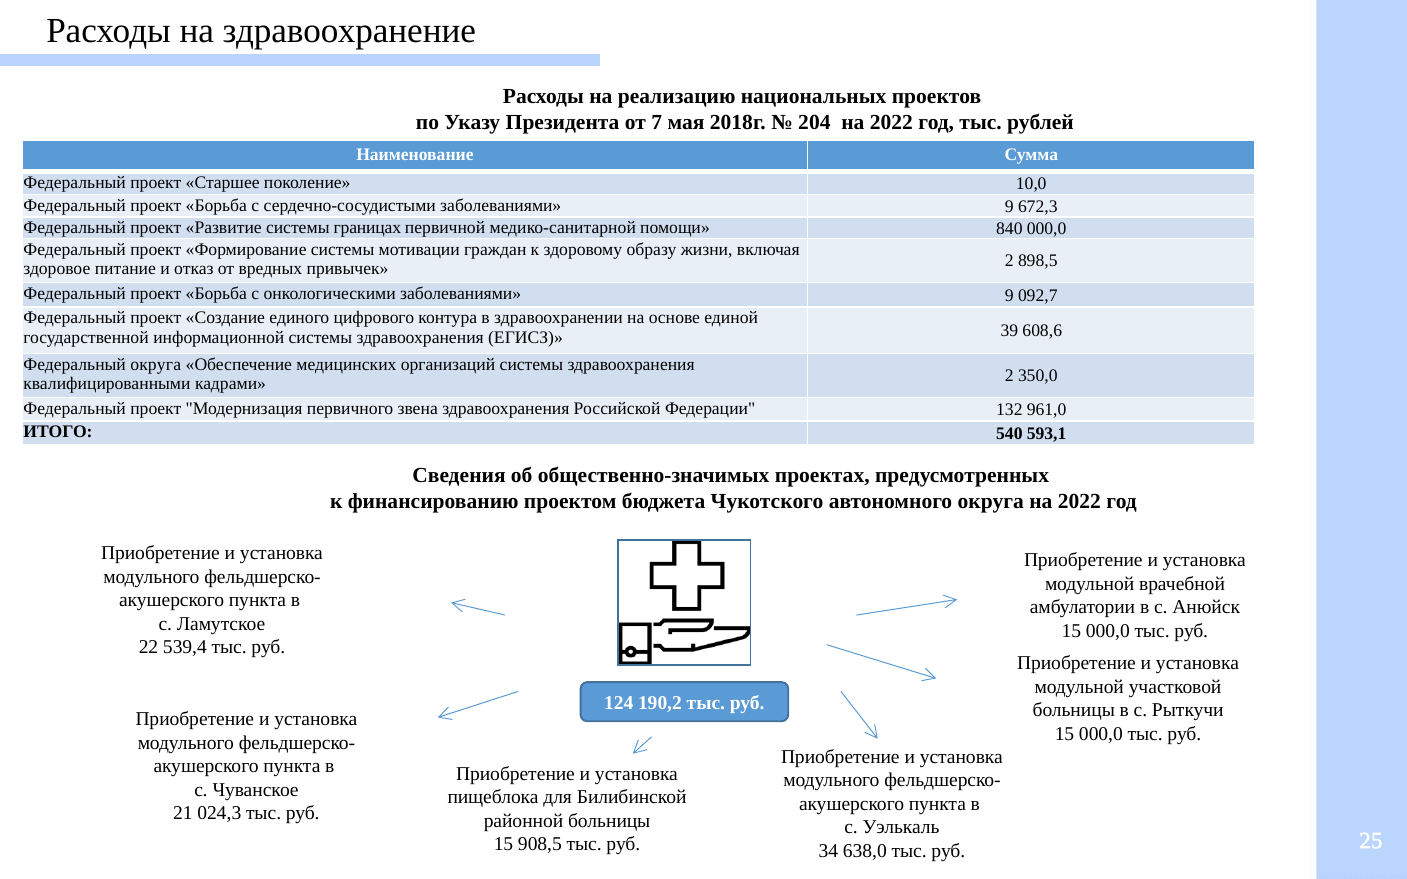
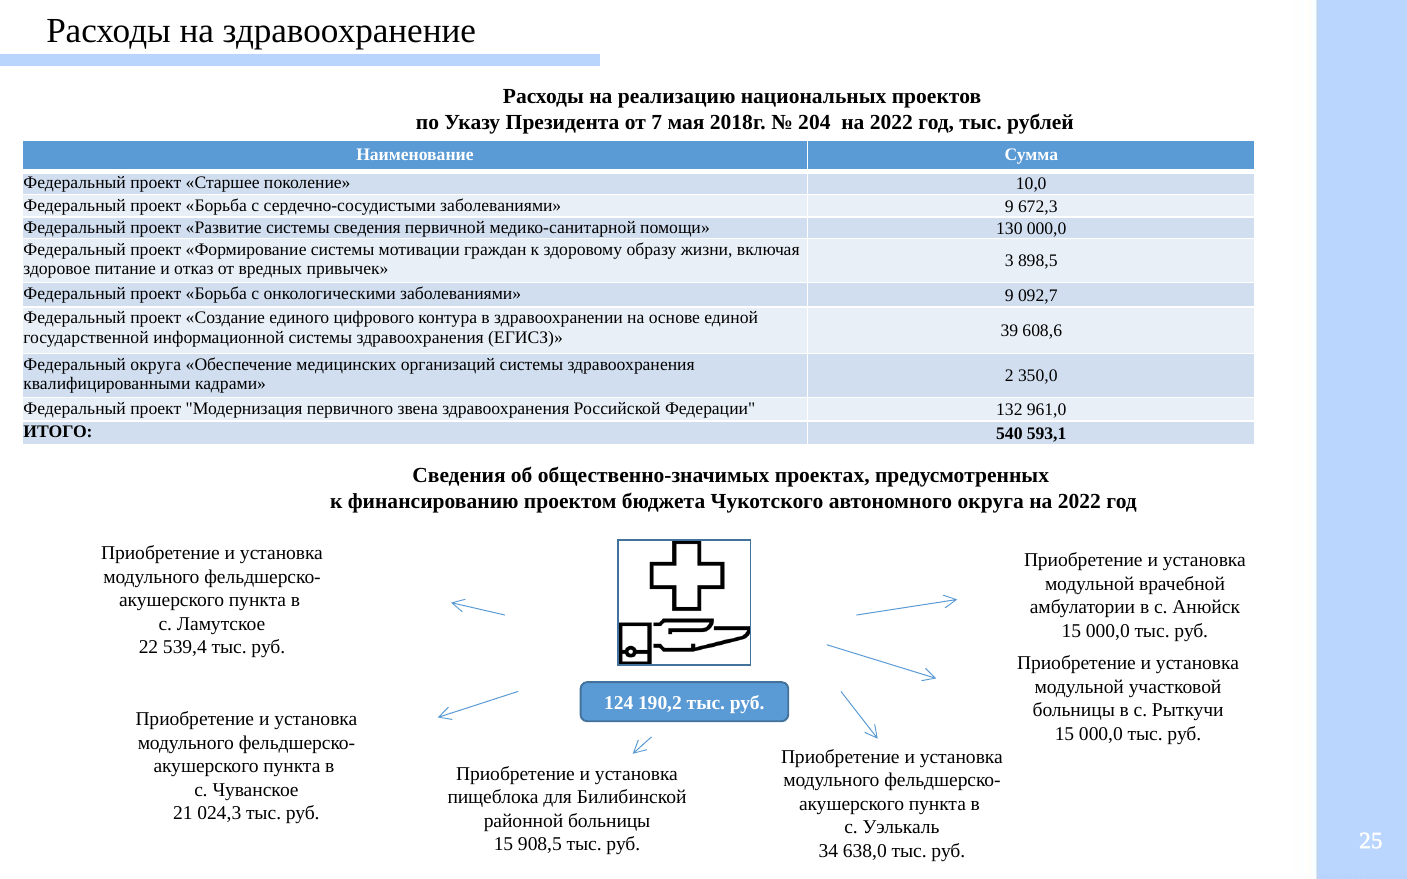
системы границах: границах -> сведения
840: 840 -> 130
привычек 2: 2 -> 3
